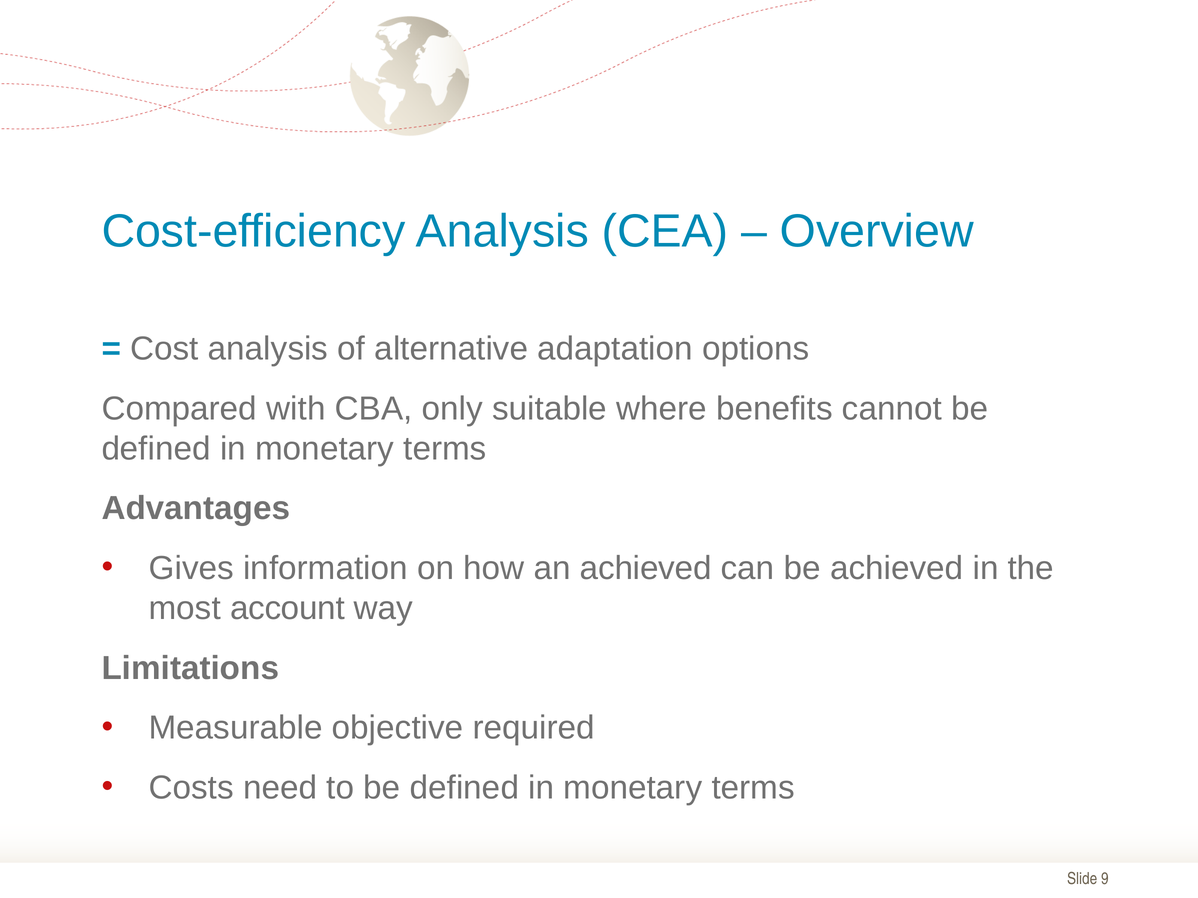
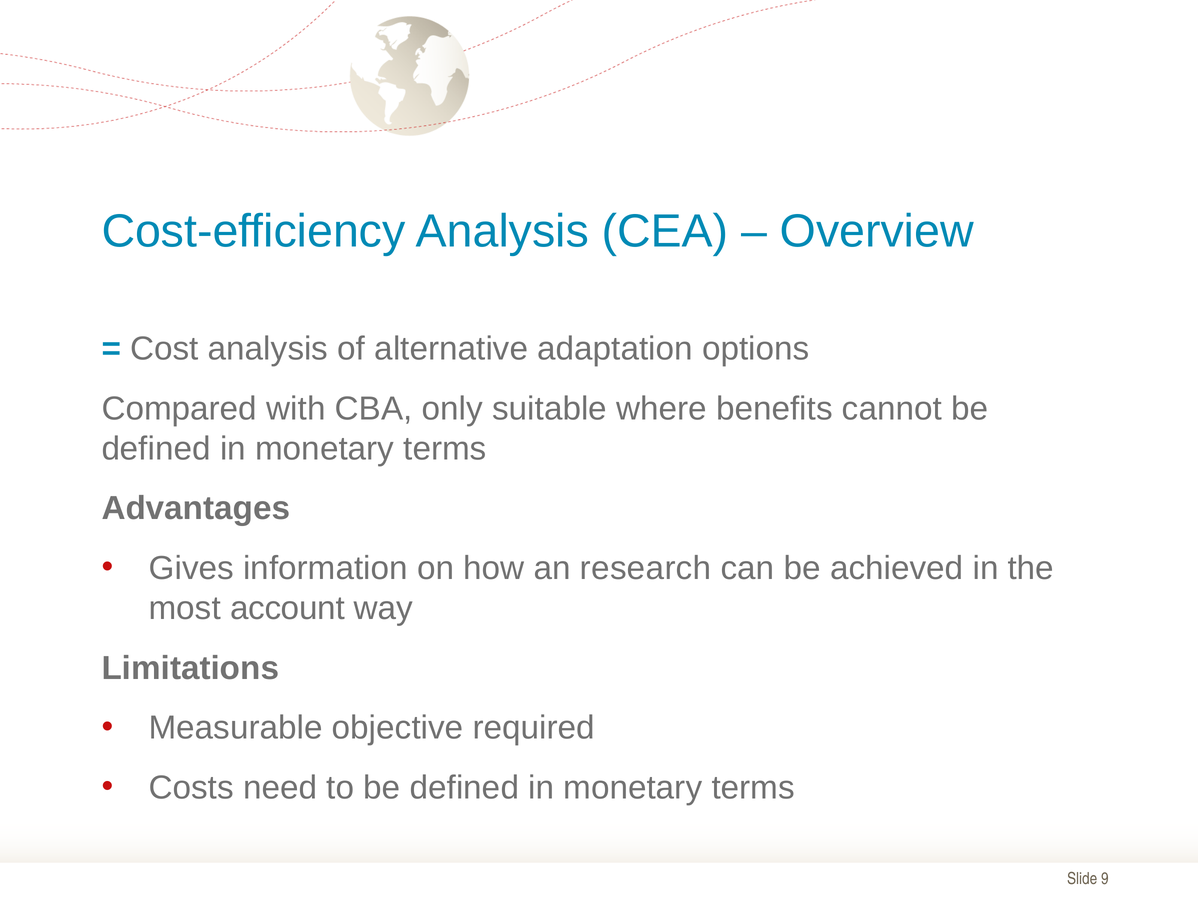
an achieved: achieved -> research
